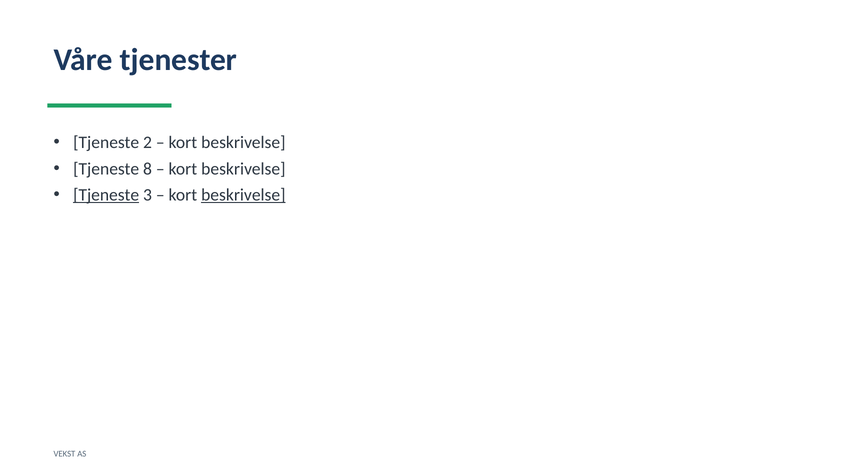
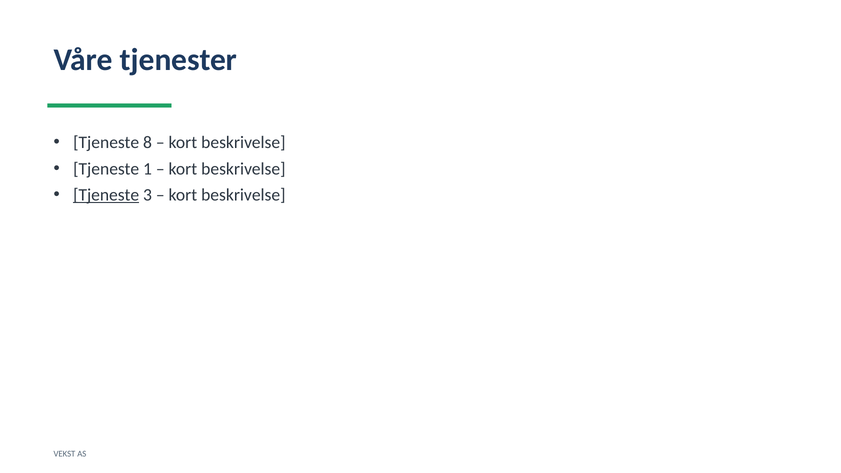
2: 2 -> 8
8: 8 -> 1
beskrivelse at (243, 195) underline: present -> none
